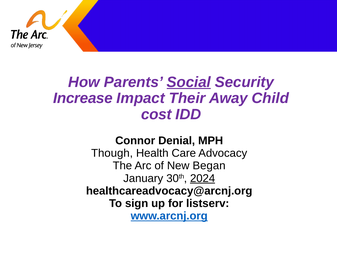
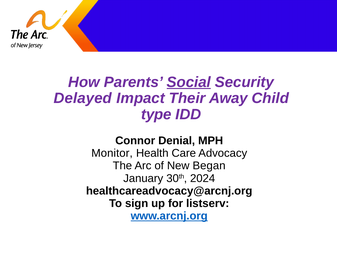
Increase: Increase -> Delayed
cost: cost -> type
Though: Though -> Monitor
2024 underline: present -> none
